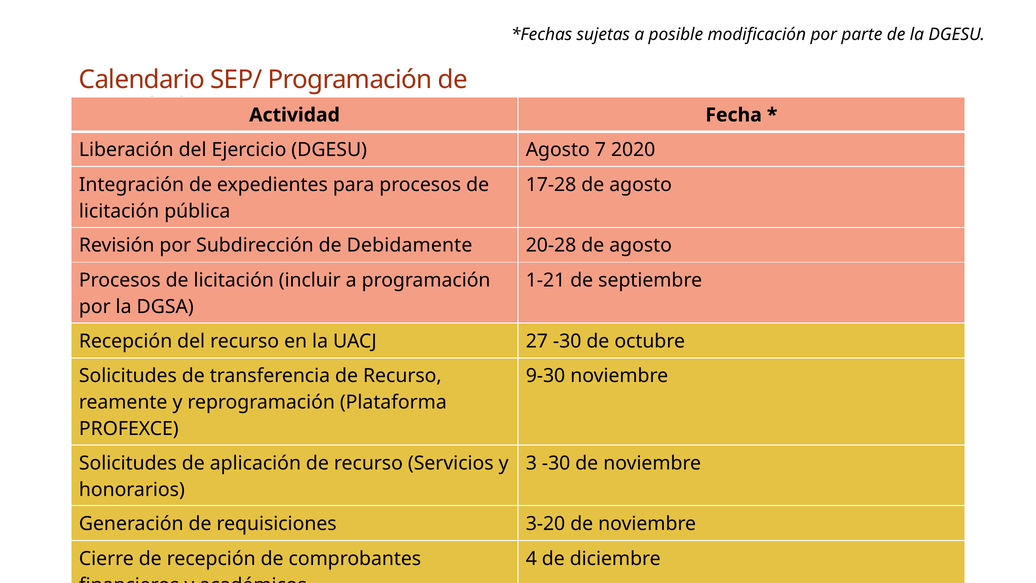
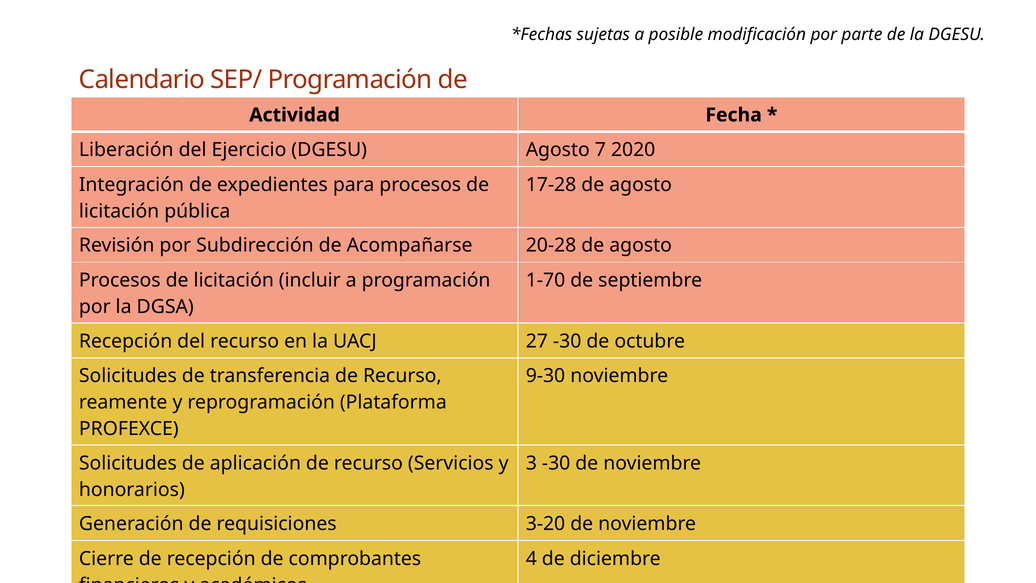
Debidamente: Debidamente -> Acompañarse
1-21: 1-21 -> 1-70
